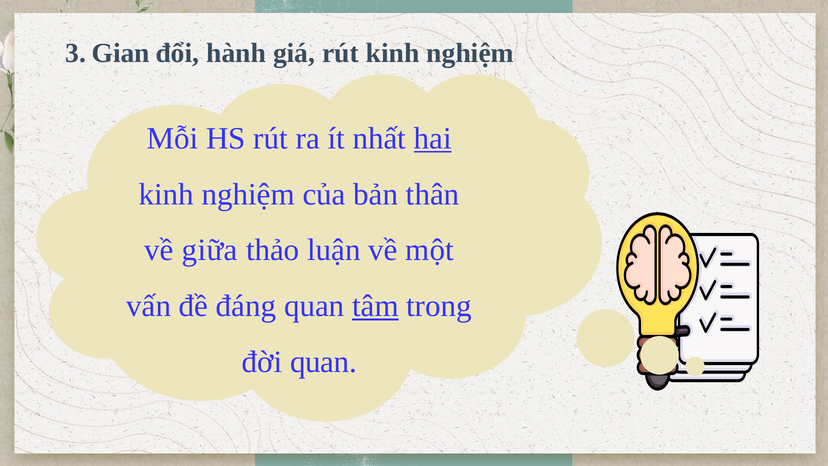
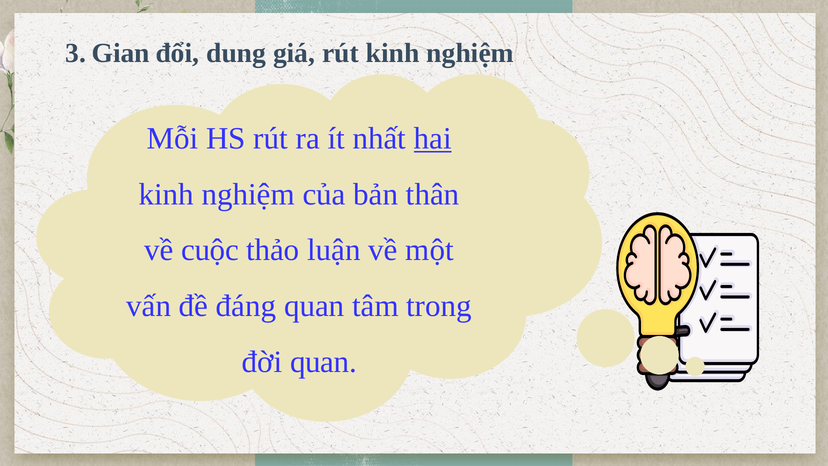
hành: hành -> dung
giữa: giữa -> cuộc
tâm underline: present -> none
